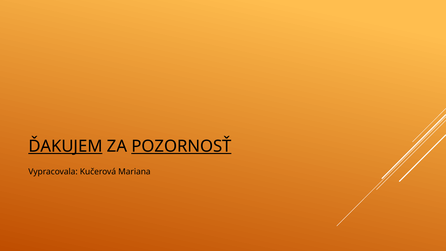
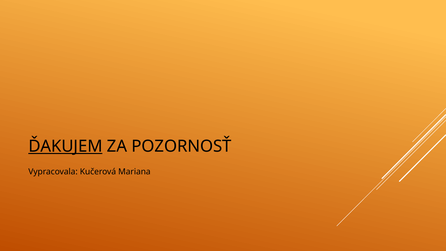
POZORNOSŤ underline: present -> none
